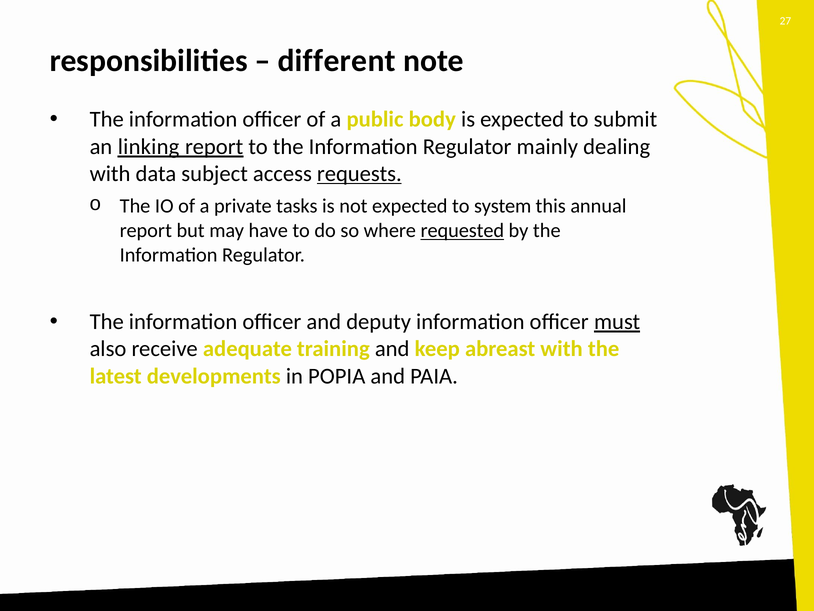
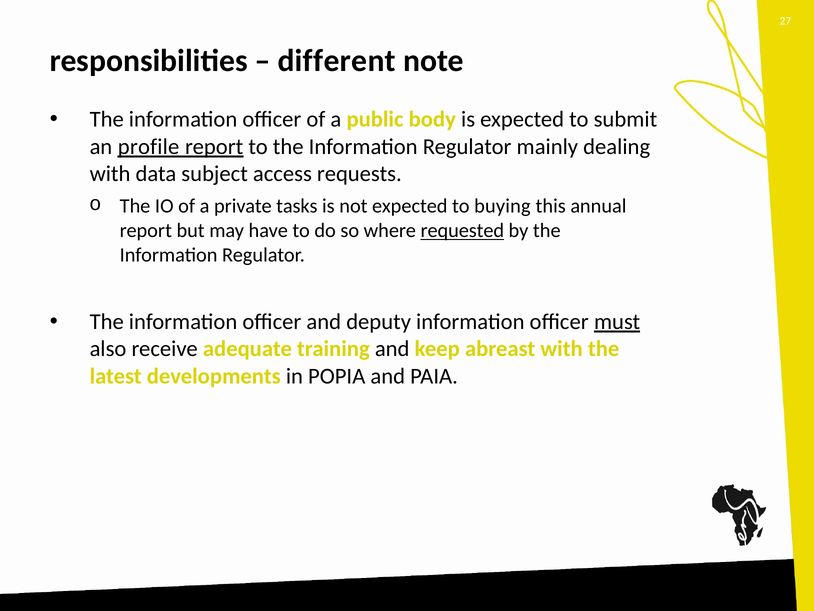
linking: linking -> profile
requests underline: present -> none
system: system -> buying
